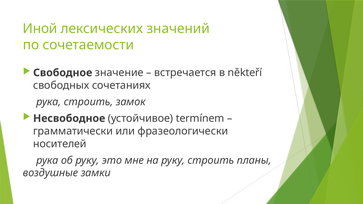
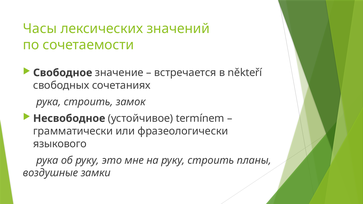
Иной: Иной -> Часы
носителей: носителей -> языкового
